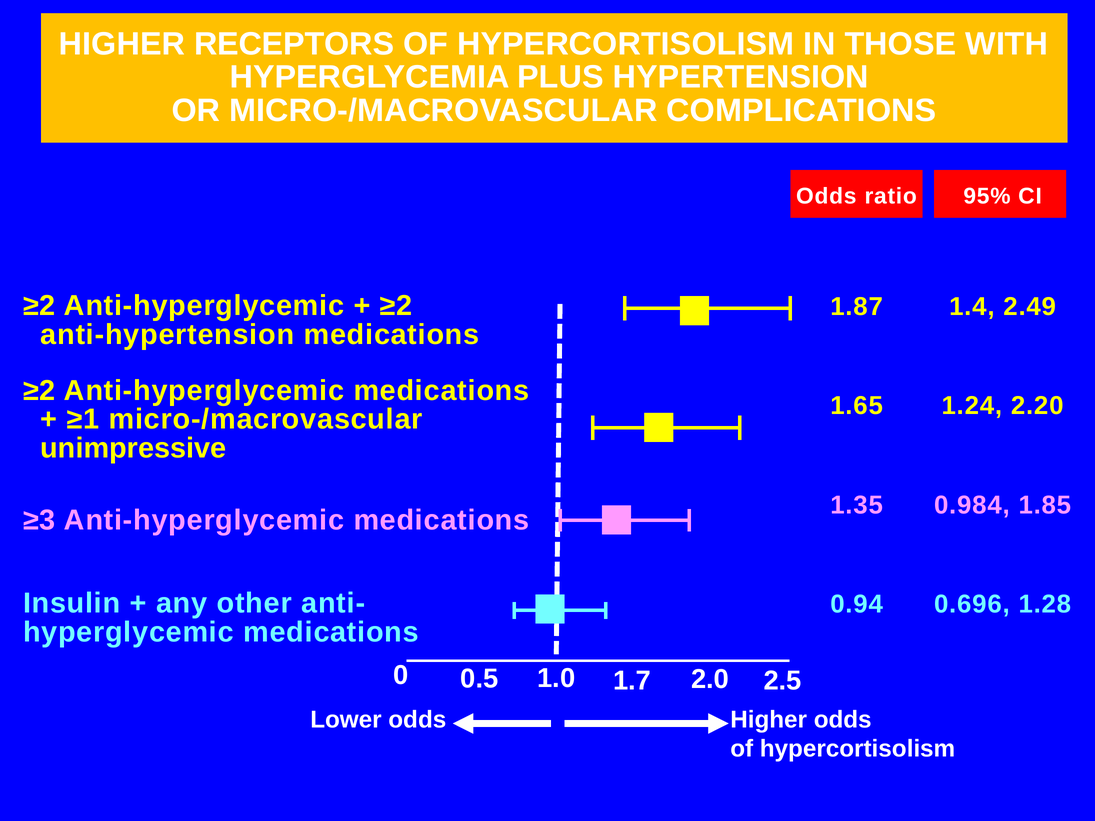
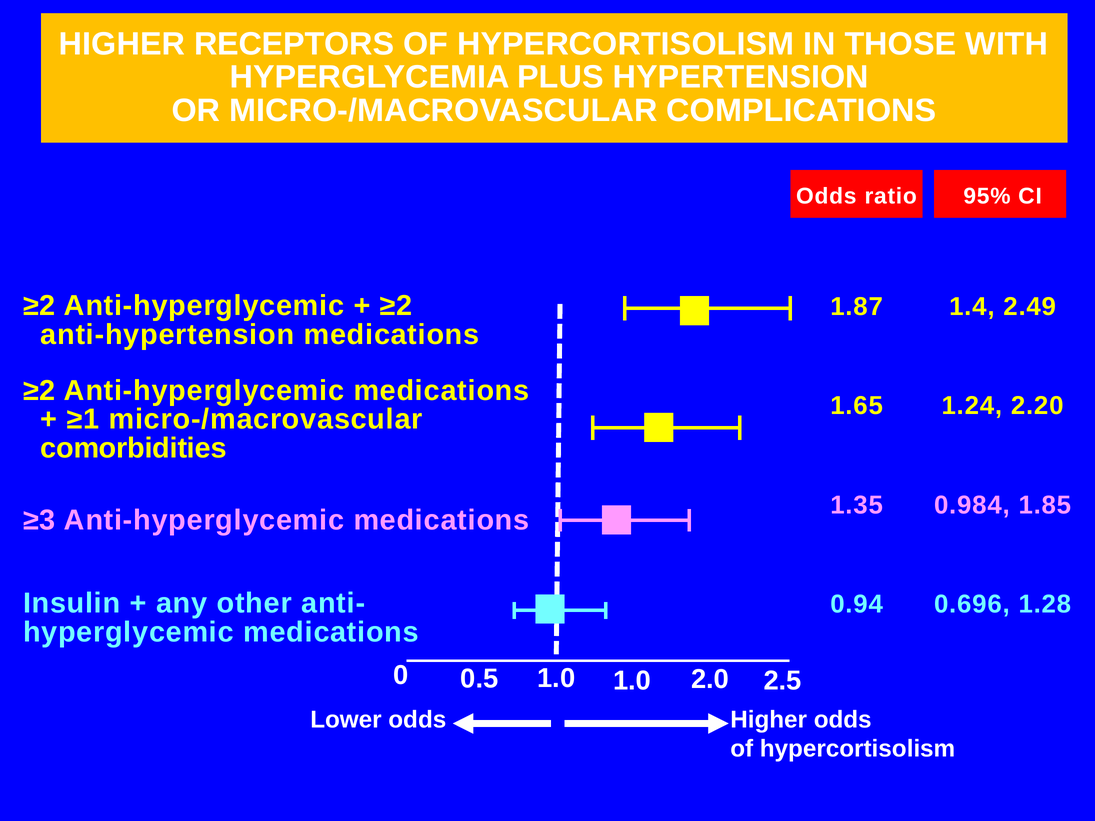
unimpressive: unimpressive -> comorbidities
1.0 1.7: 1.7 -> 1.0
